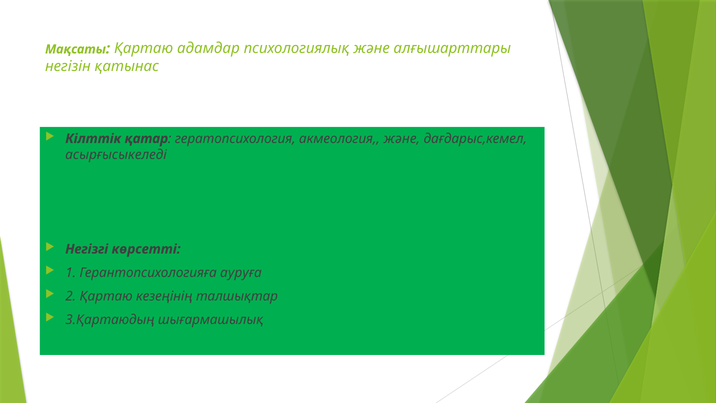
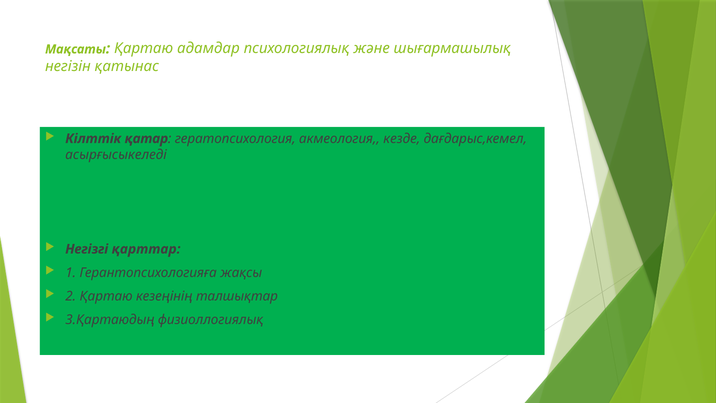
алғышарттары: алғышарттары -> шығармашылық
акмеология және: және -> кезде
көрсетті: көрсетті -> қарттар
ауруға: ауруға -> жақсы
шығармашылық: шығармашылық -> физиоллогиялық
